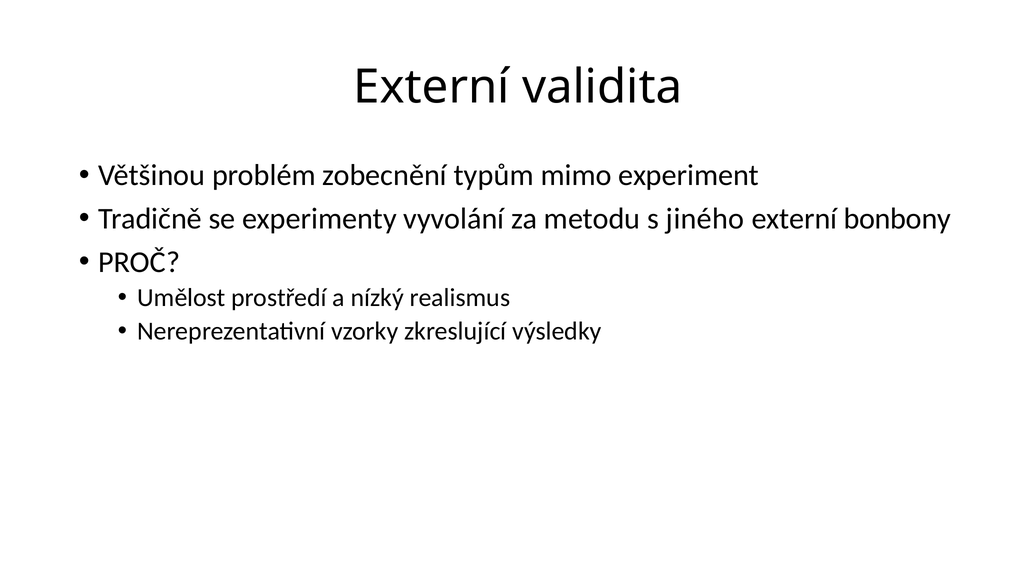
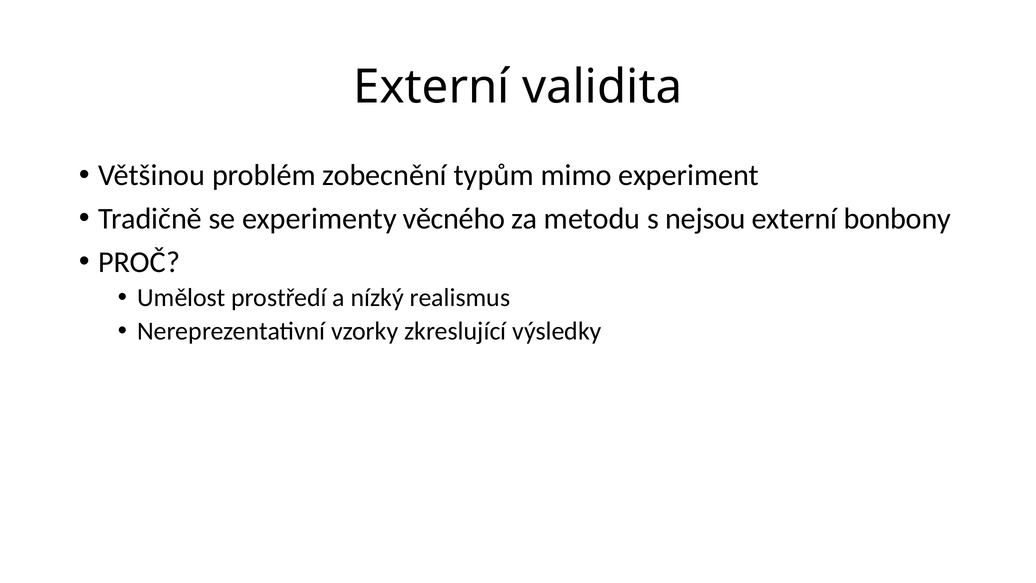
vyvolání: vyvolání -> věcného
jiného: jiného -> nejsou
